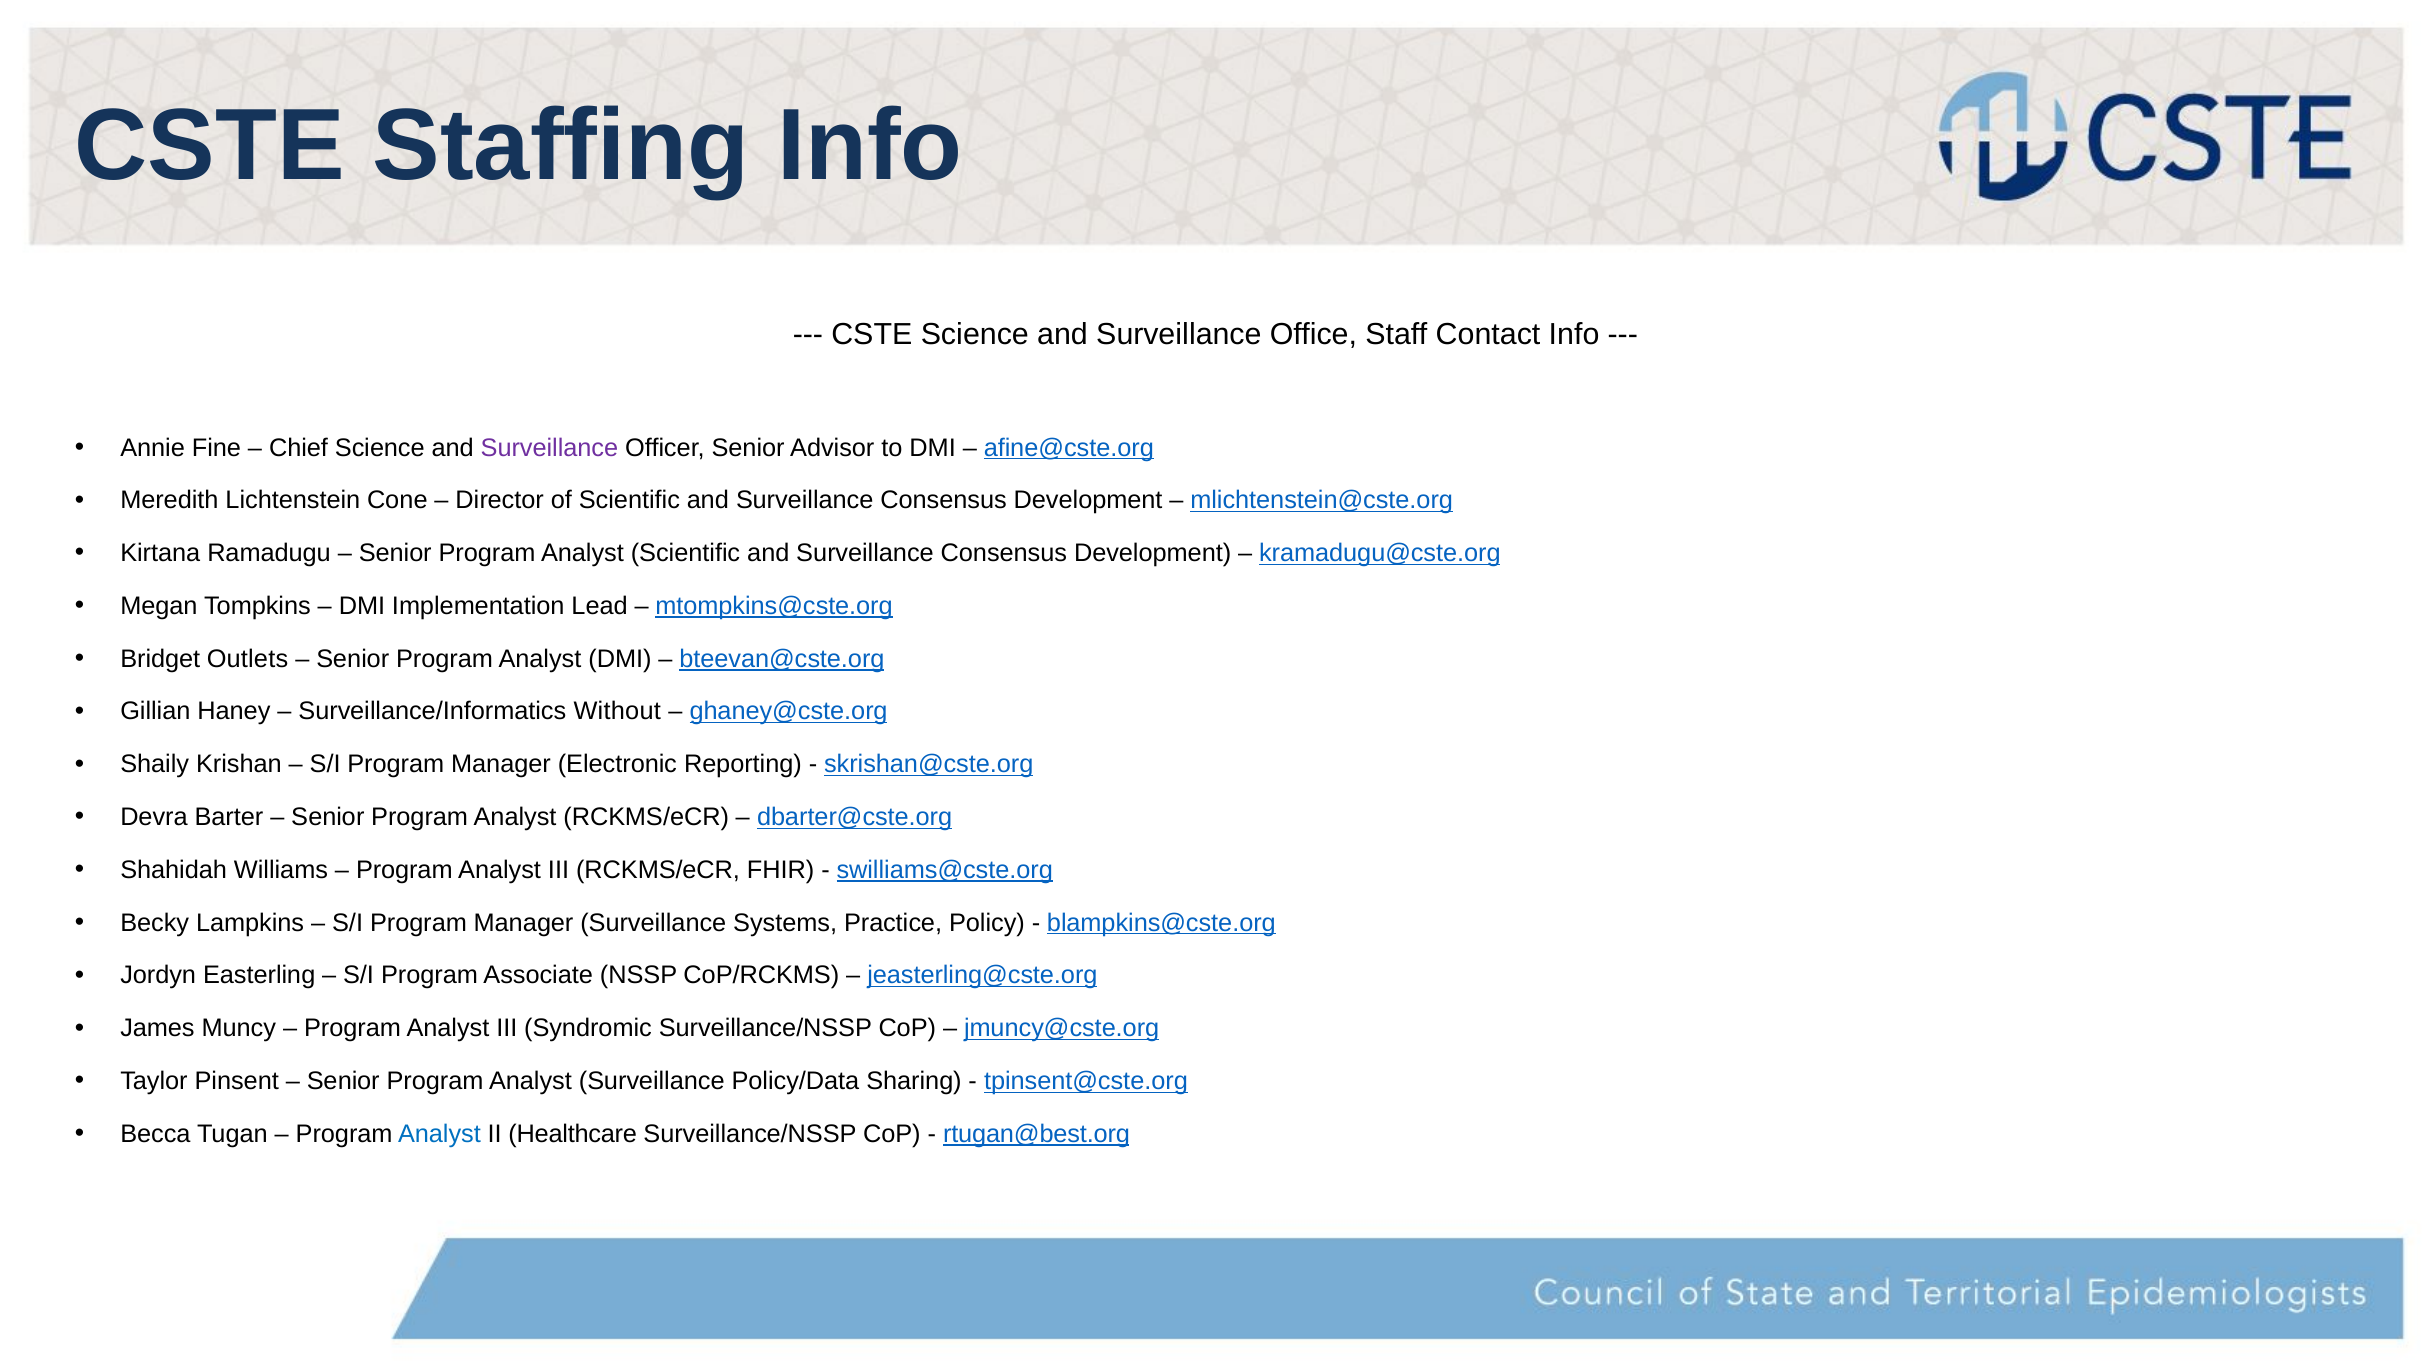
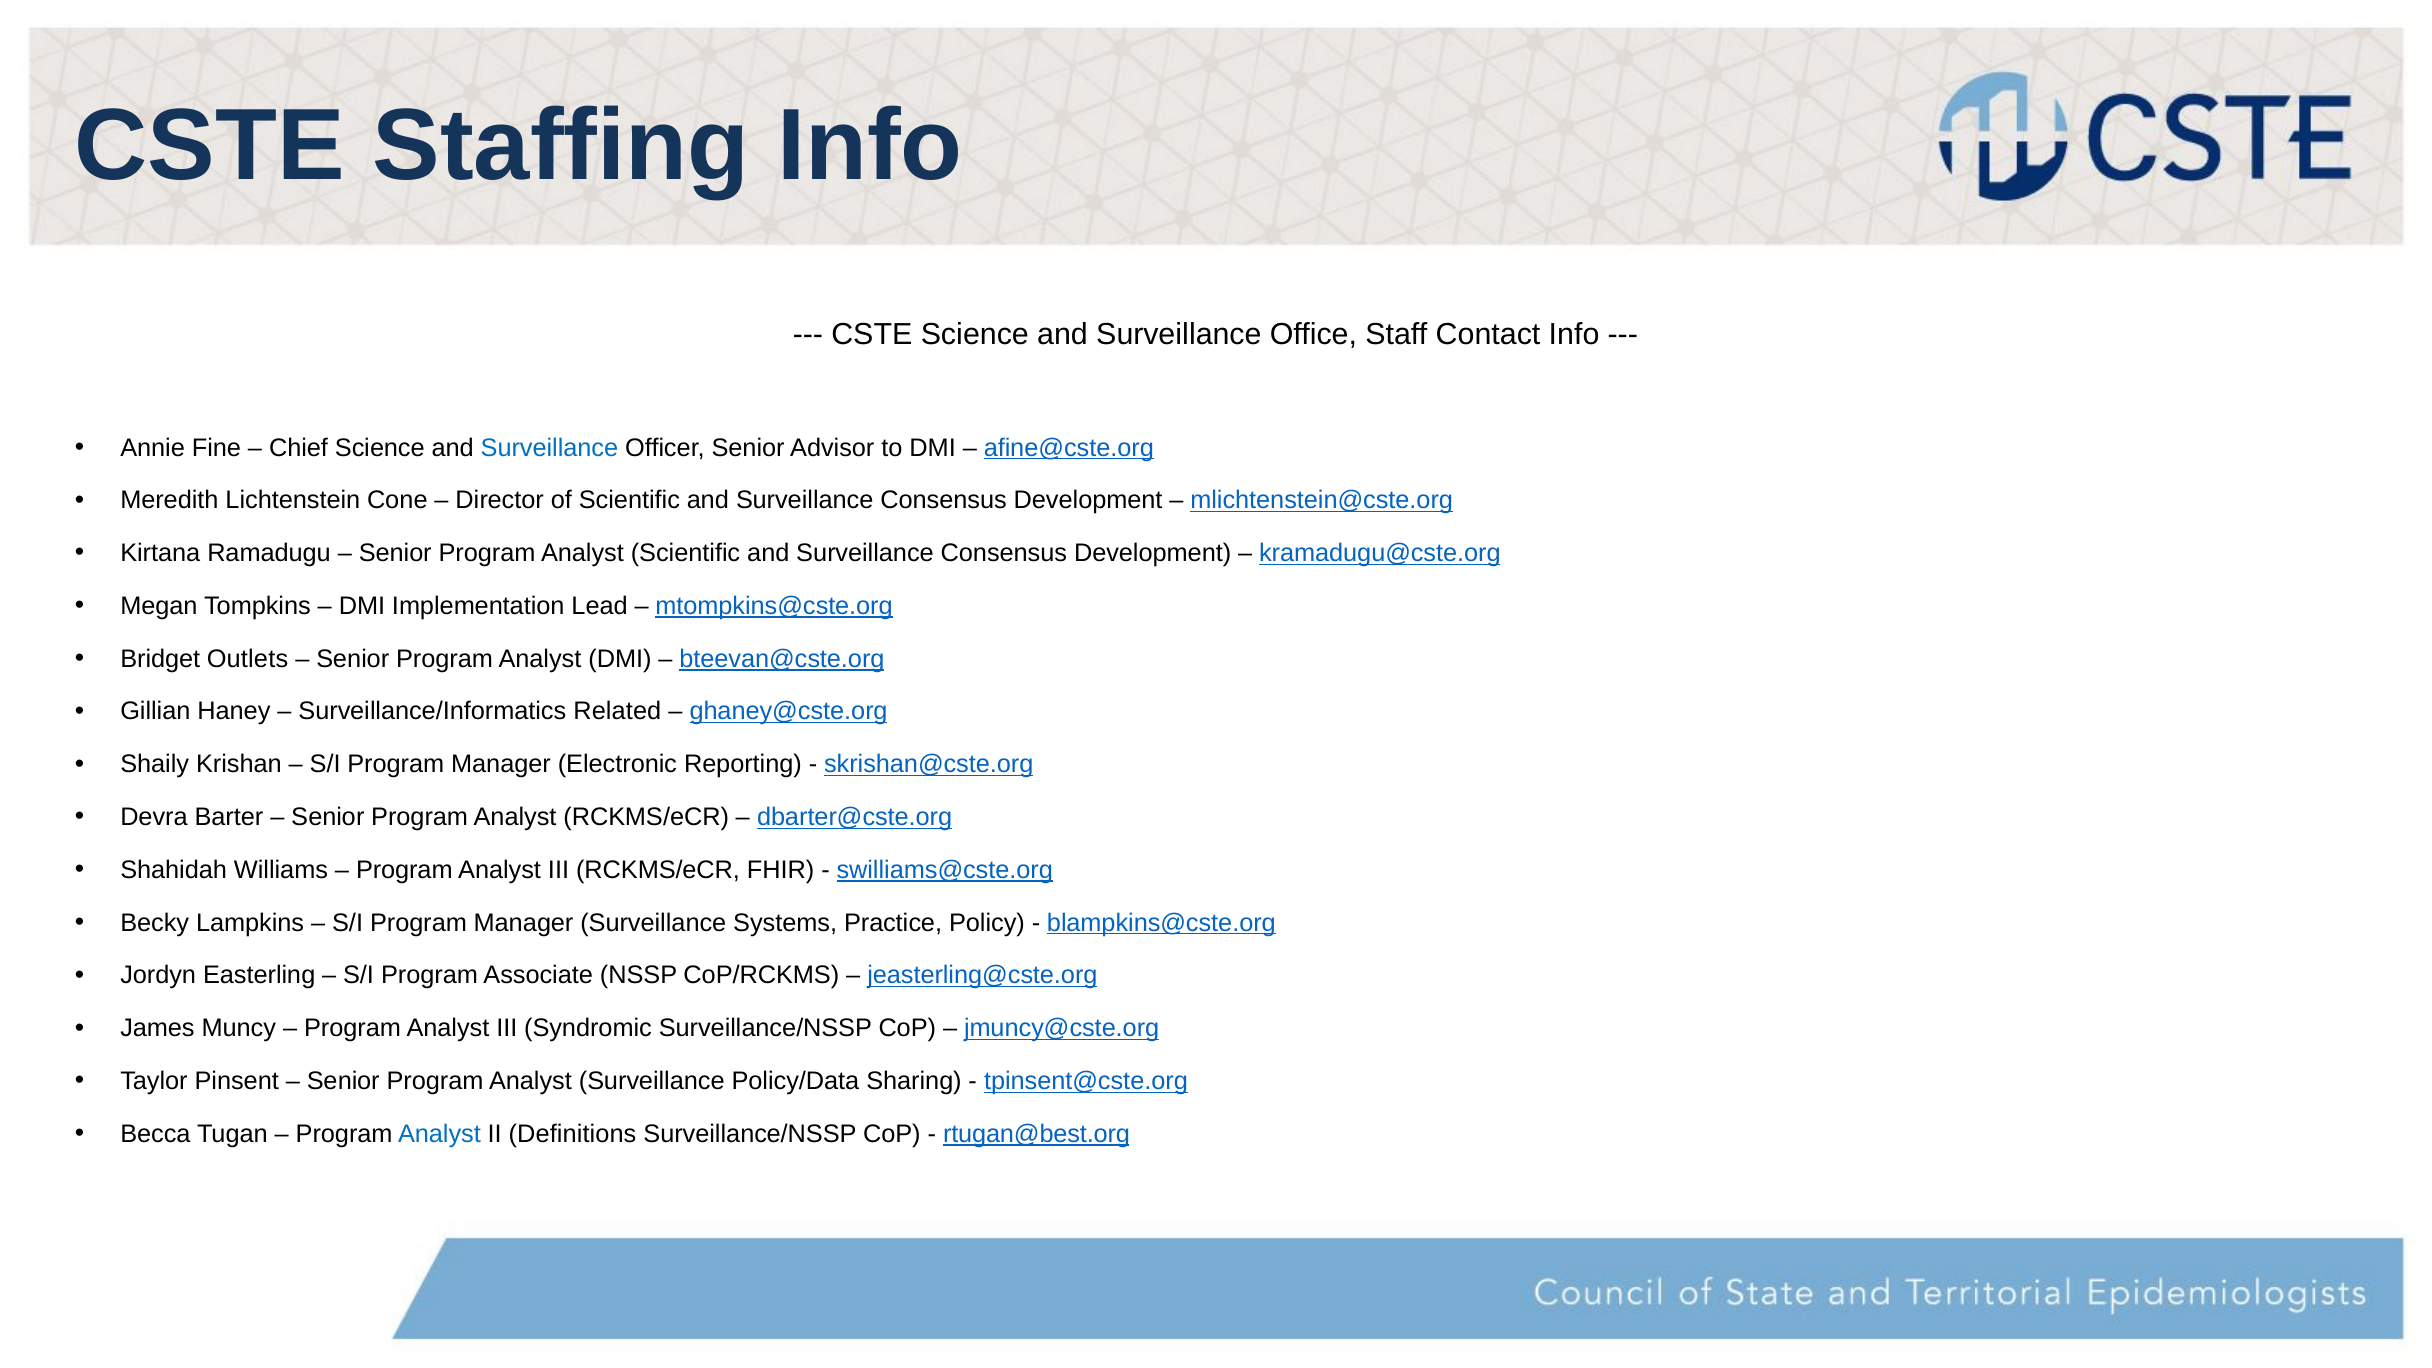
Surveillance at (549, 448) colour: purple -> blue
Without: Without -> Related
Healthcare: Healthcare -> Definitions
